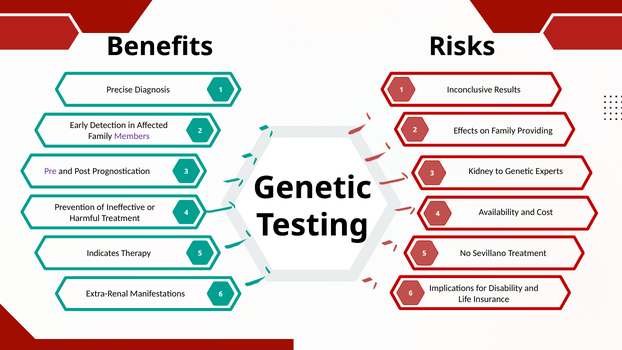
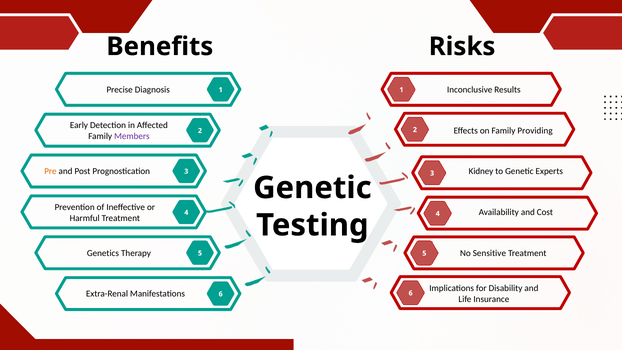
Pre colour: purple -> orange
Indicates: Indicates -> Genetics
Sevillano: Sevillano -> Sensitive
